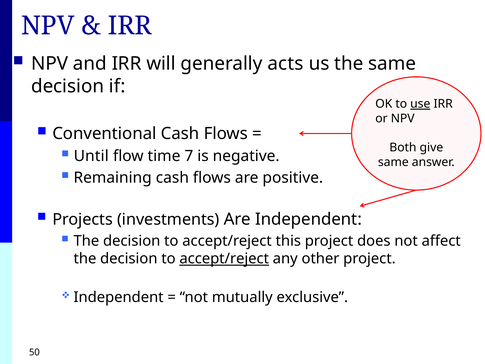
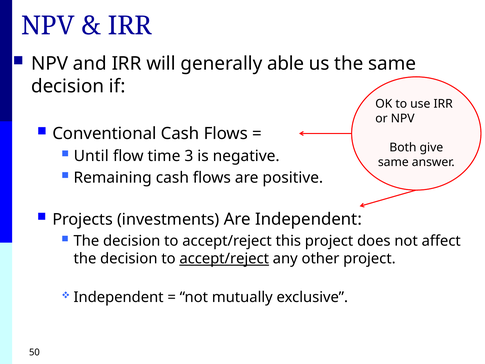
acts: acts -> able
use underline: present -> none
7: 7 -> 3
